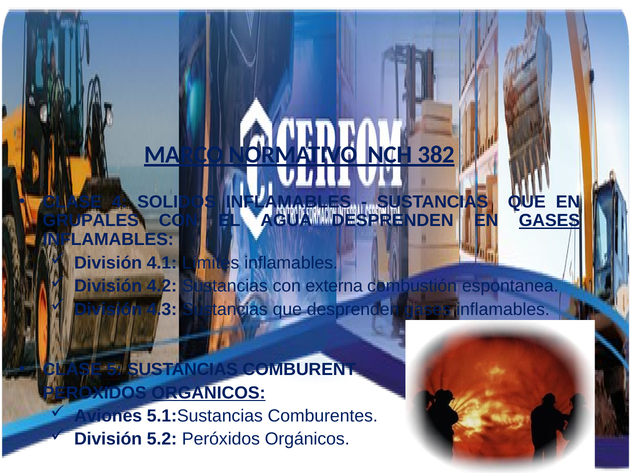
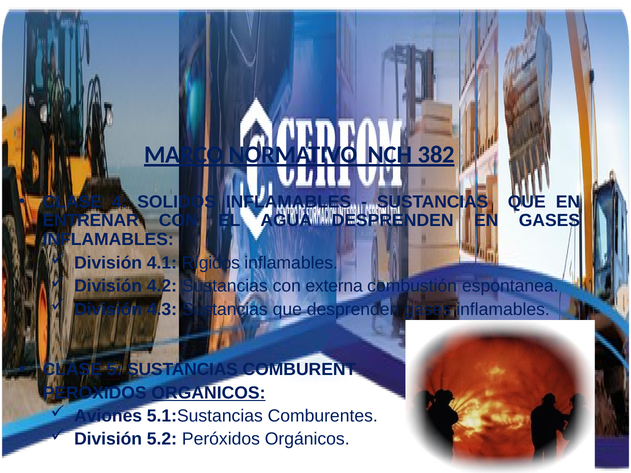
GRUPALES: GRUPALES -> ENTRENAR
GASES at (549, 221) underline: present -> none
Límites: Límites -> Rígidos
